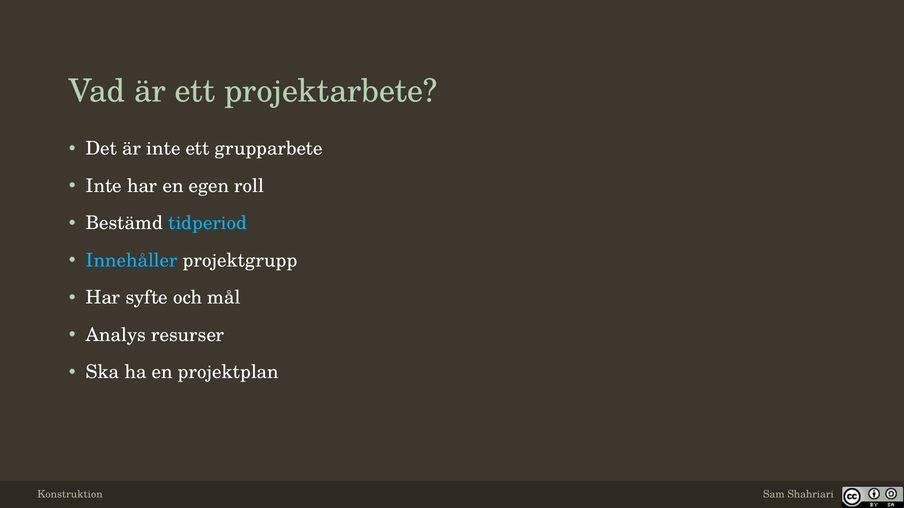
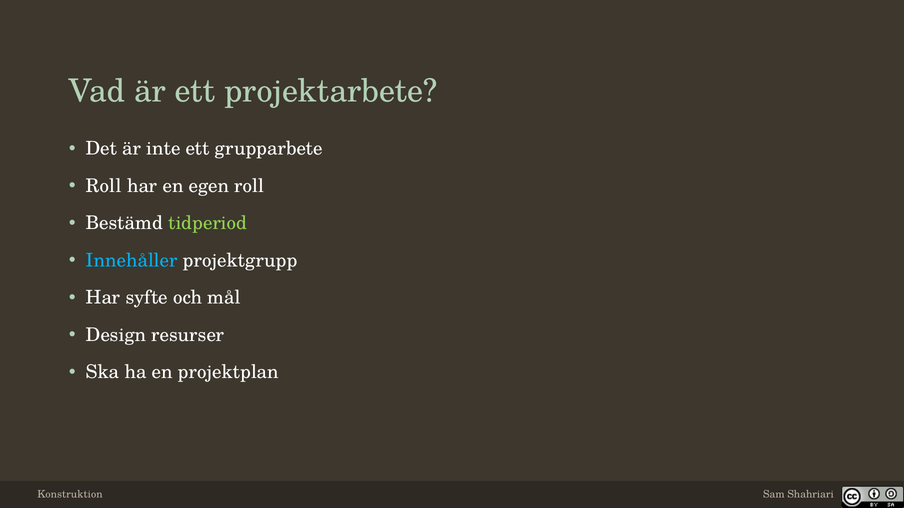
Inte at (104, 186): Inte -> Roll
tidperiod colour: light blue -> light green
Analys: Analys -> Design
